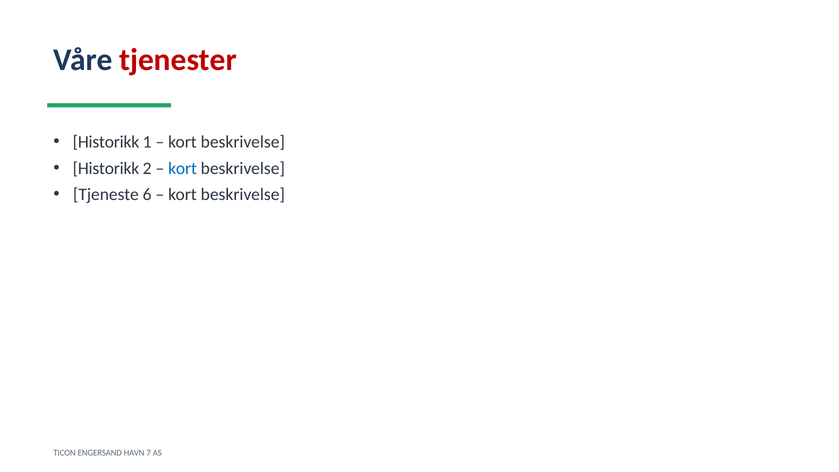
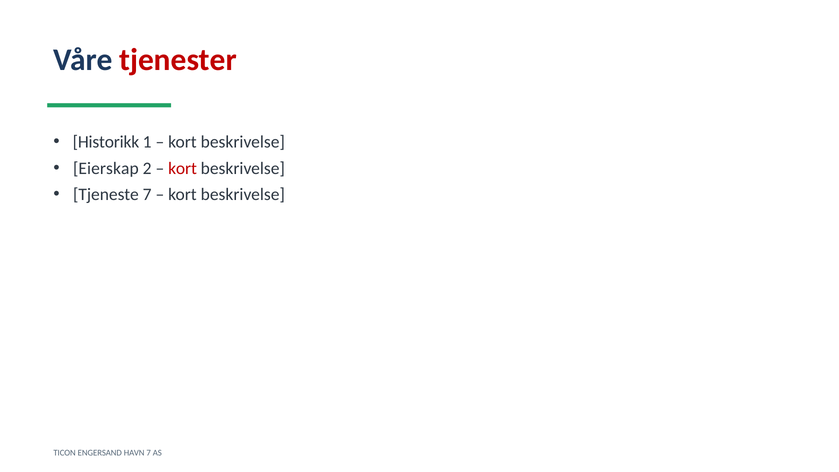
Historikk at (106, 168): Historikk -> Eierskap
kort at (183, 168) colour: blue -> red
Tjeneste 6: 6 -> 7
